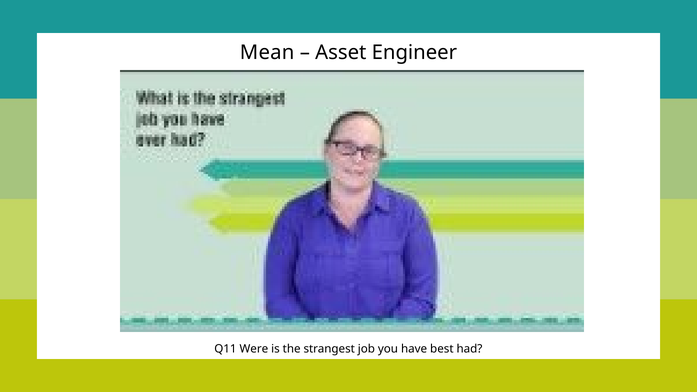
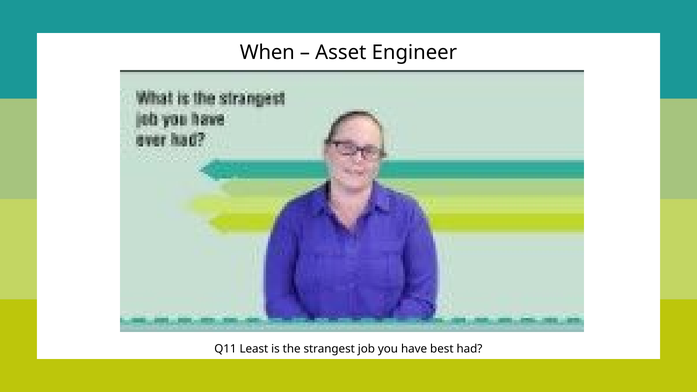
Mean: Mean -> When
Were: Were -> Least
